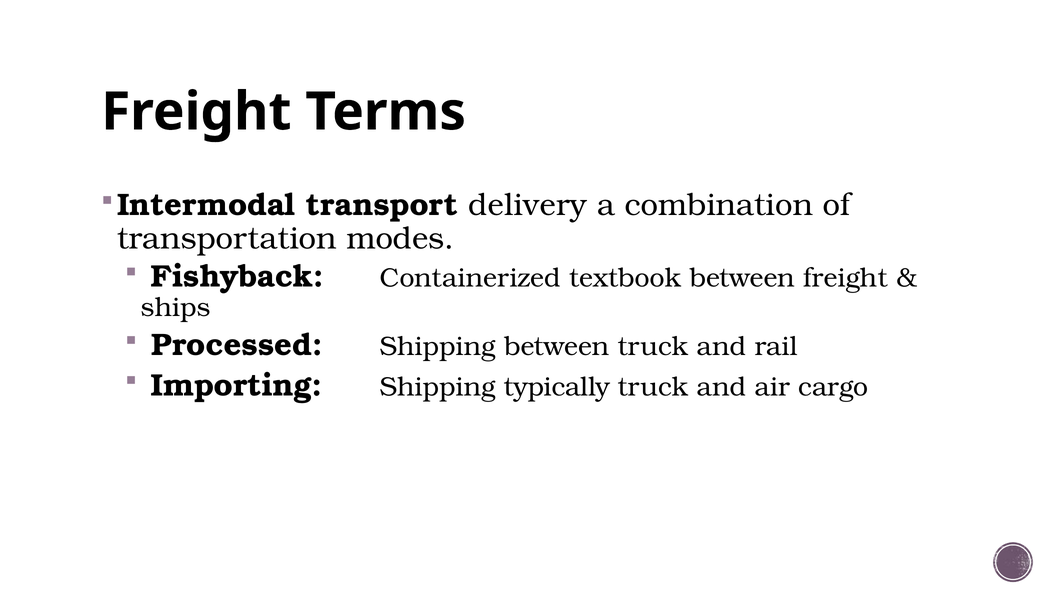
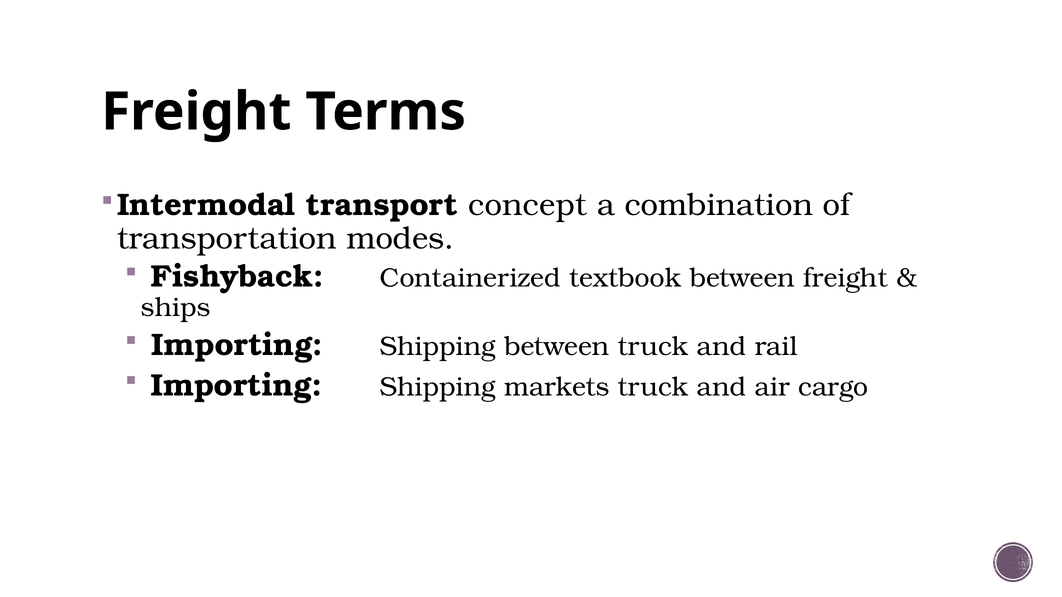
delivery: delivery -> concept
Processed at (237, 345): Processed -> Importing
typically: typically -> markets
